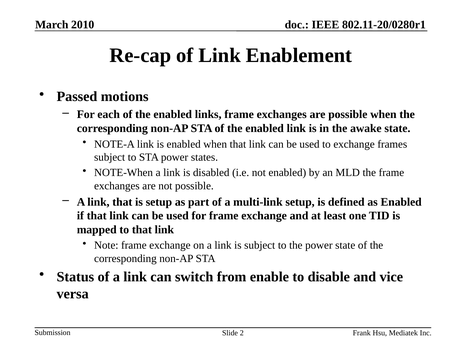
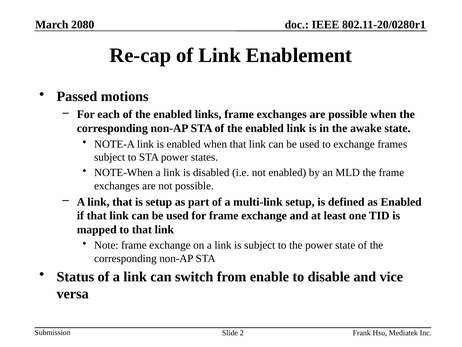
2010: 2010 -> 2080
